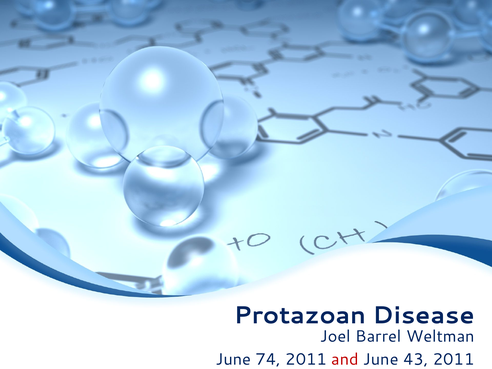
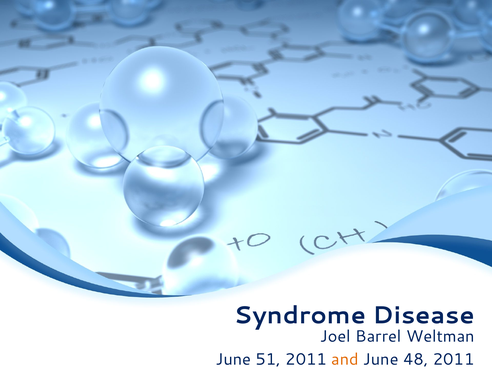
Protazoan: Protazoan -> Syndrome
74: 74 -> 51
and colour: red -> orange
43: 43 -> 48
